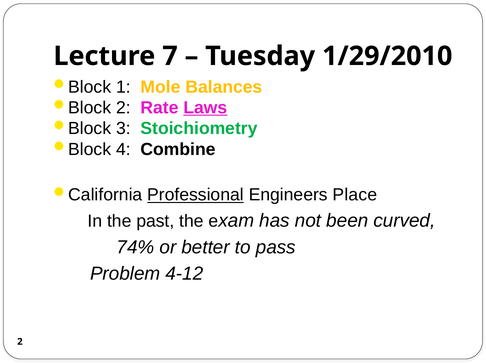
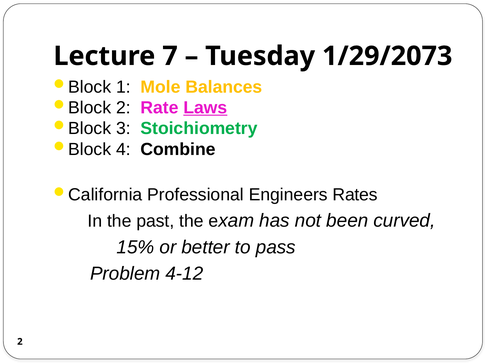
1/29/2010: 1/29/2010 -> 1/29/2073
Professional underline: present -> none
Place: Place -> Rates
74%: 74% -> 15%
